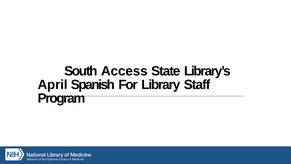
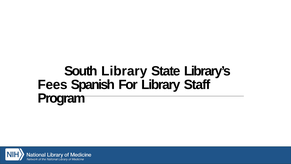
South Access: Access -> Library
April: April -> Fees
